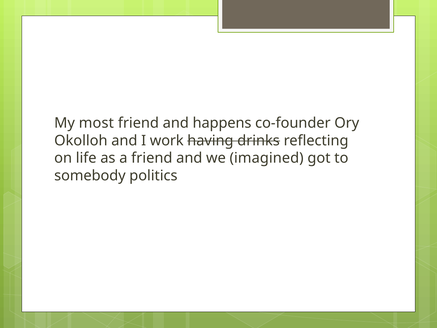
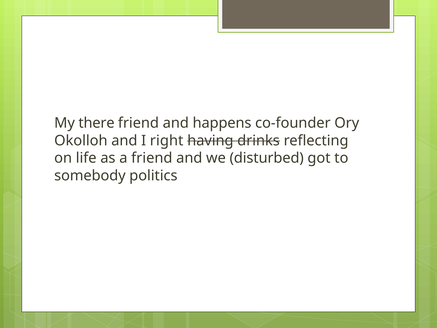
most: most -> there
work: work -> right
imagined: imagined -> disturbed
